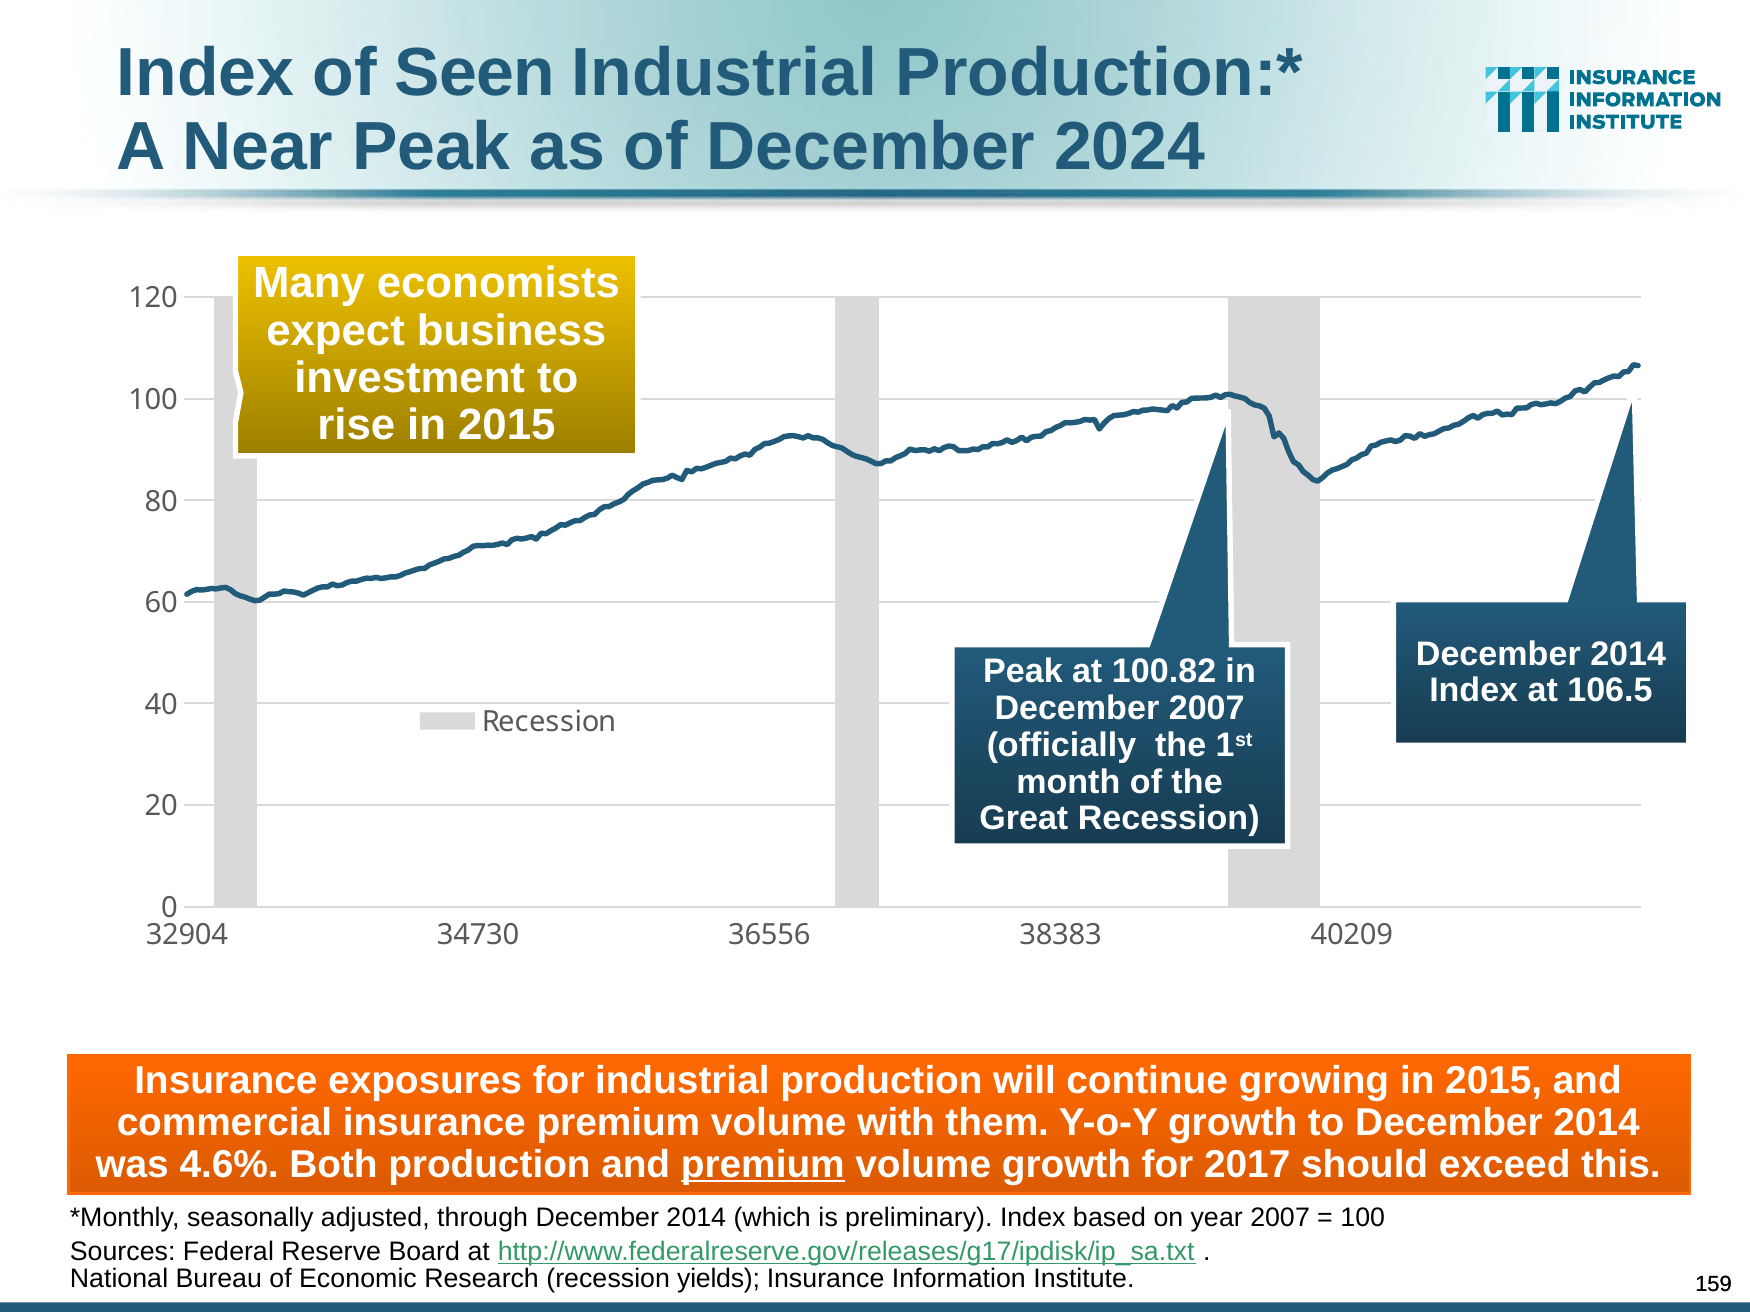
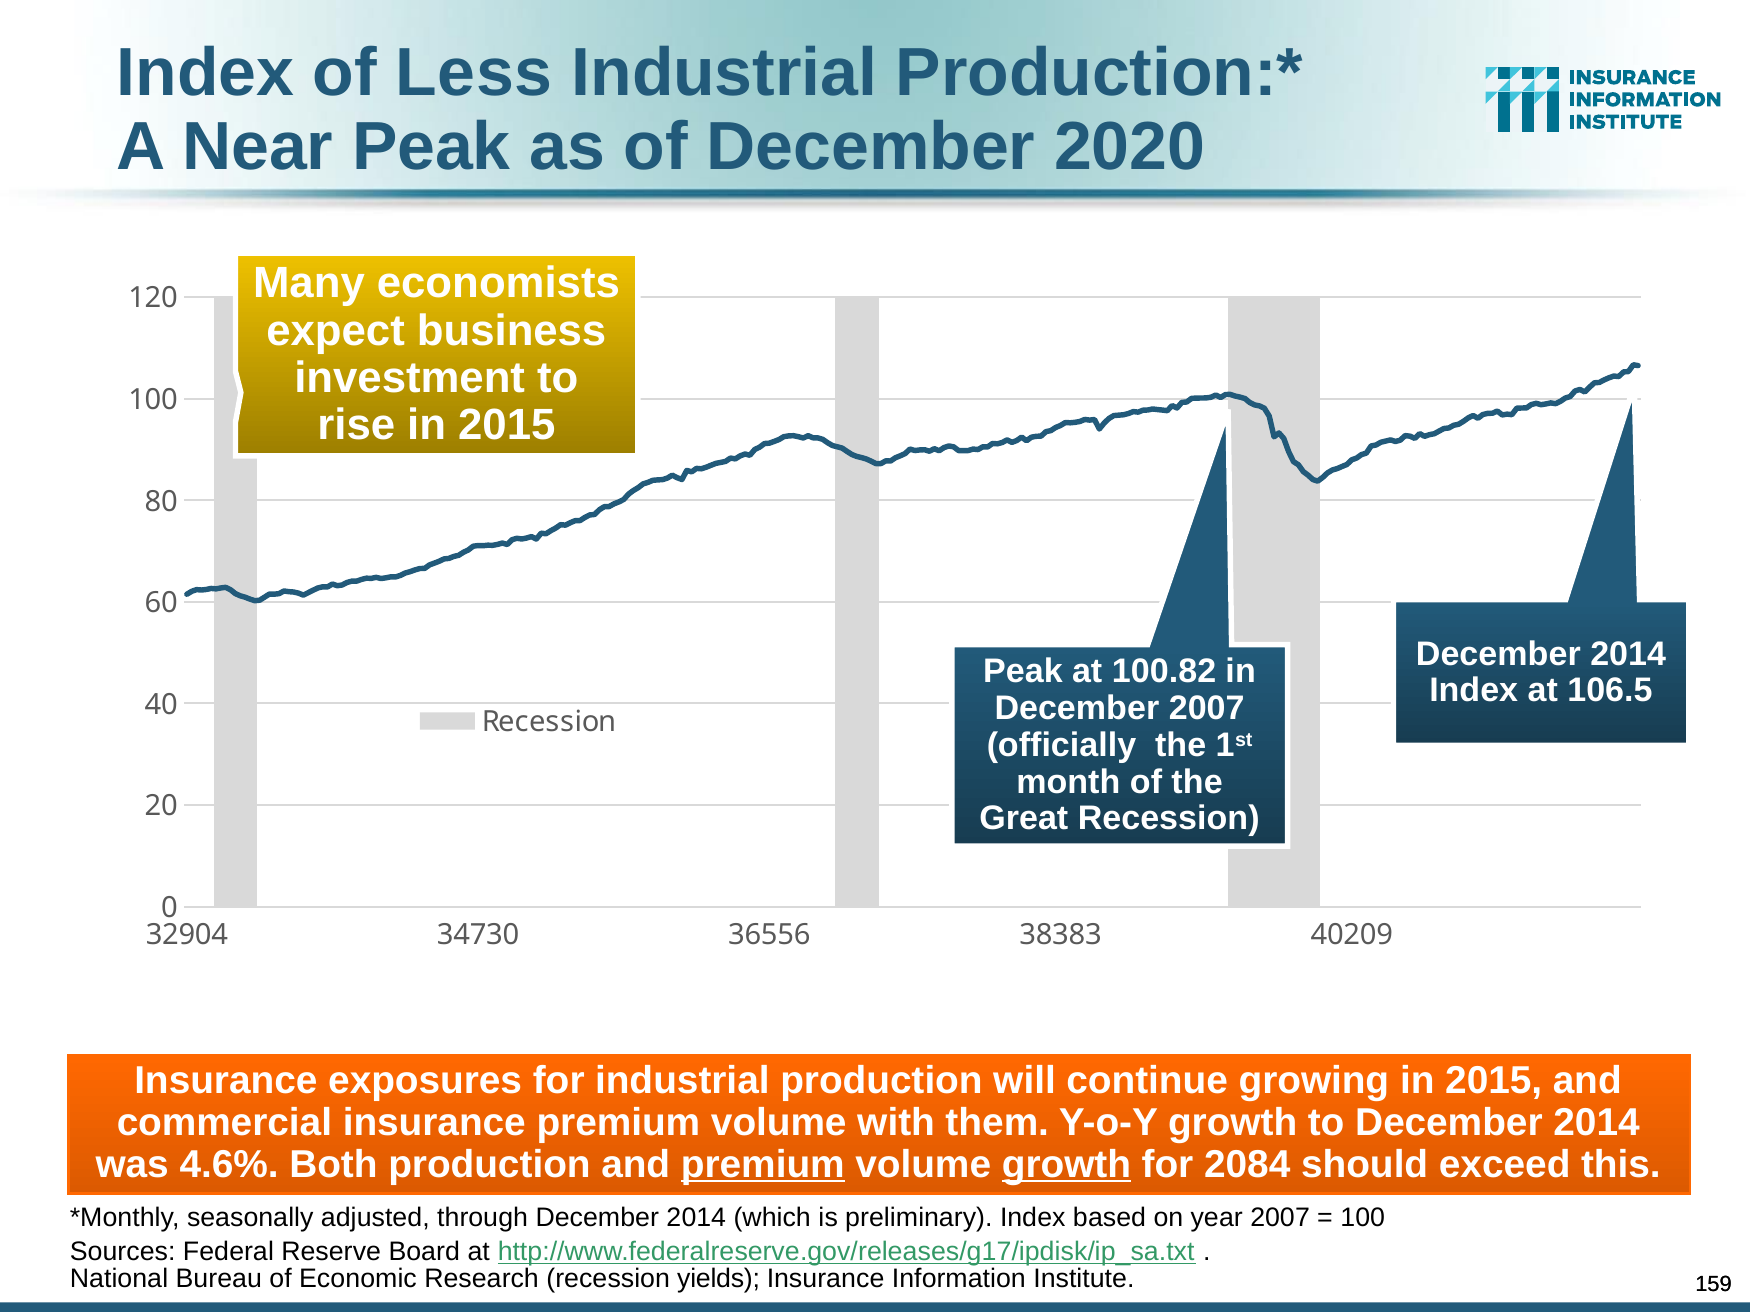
Seen: Seen -> Less
2024: 2024 -> 2020
growth at (1066, 1165) underline: none -> present
2017: 2017 -> 2084
